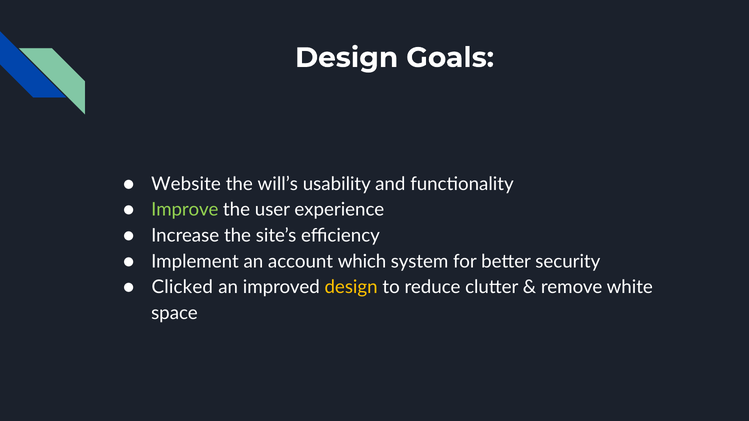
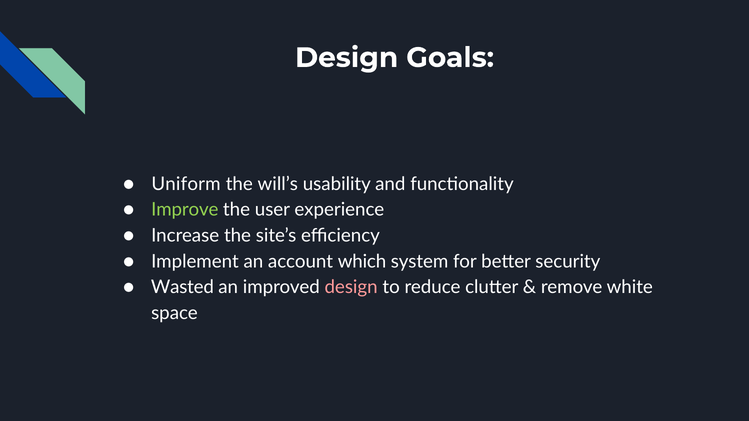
Website: Website -> Uniform
Clicked: Clicked -> Wasted
design at (351, 287) colour: yellow -> pink
